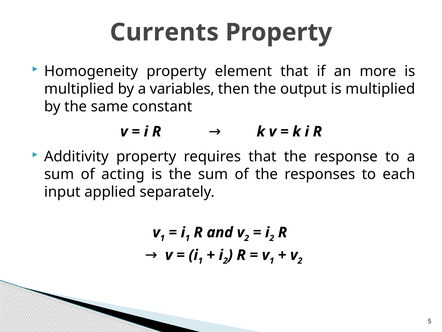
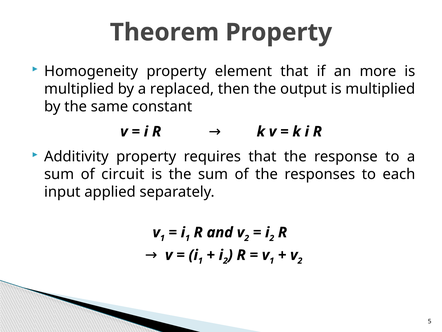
Currents: Currents -> Theorem
variables: variables -> replaced
acting: acting -> circuit
